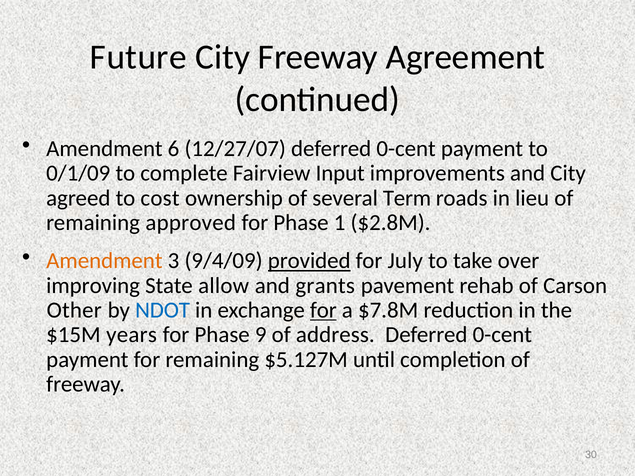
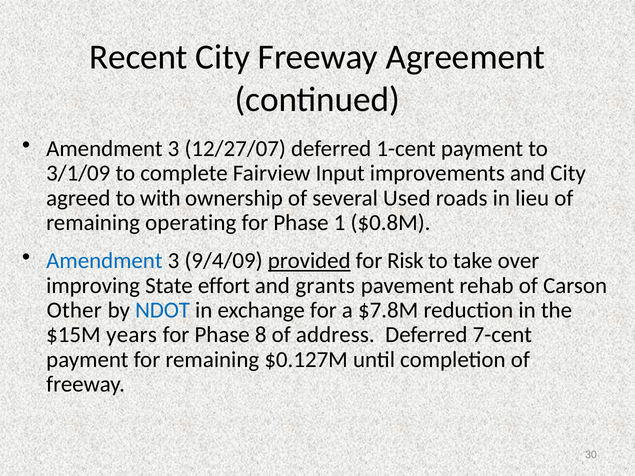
Future: Future -> Recent
6 at (174, 149): 6 -> 3
12/27/07 deferred 0-cent: 0-cent -> 1-cent
0/1/09: 0/1/09 -> 3/1/09
cost: cost -> with
Term: Term -> Used
approved: approved -> operating
$2.8M: $2.8M -> $0.8M
Amendment at (104, 261) colour: orange -> blue
July: July -> Risk
allow: allow -> effort
for at (323, 310) underline: present -> none
9: 9 -> 8
0-cent at (502, 335): 0-cent -> 7-cent
$5.127M: $5.127M -> $0.127M
